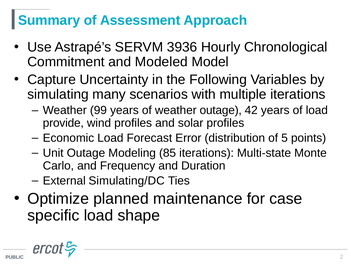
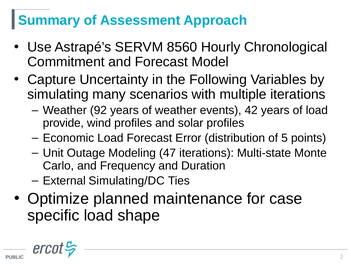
3936: 3936 -> 8560
and Modeled: Modeled -> Forecast
99: 99 -> 92
weather outage: outage -> events
85: 85 -> 47
